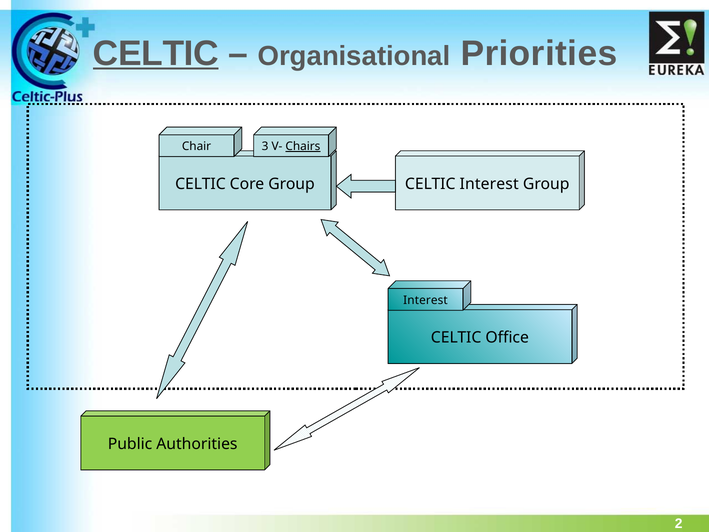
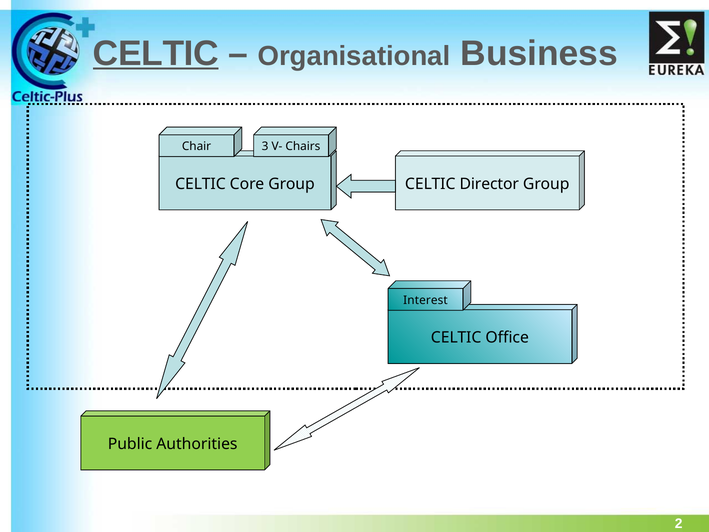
Priorities: Priorities -> Business
Chairs underline: present -> none
CELTIC Interest: Interest -> Director
